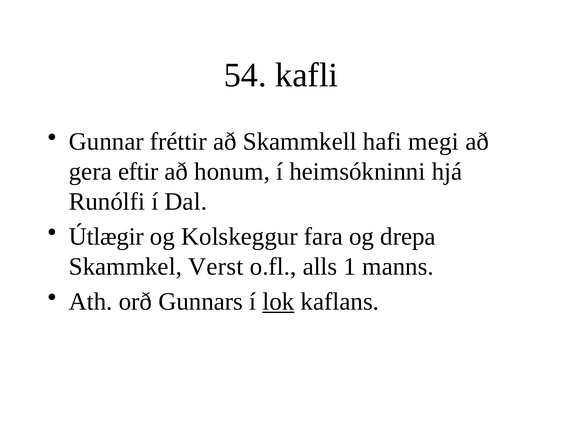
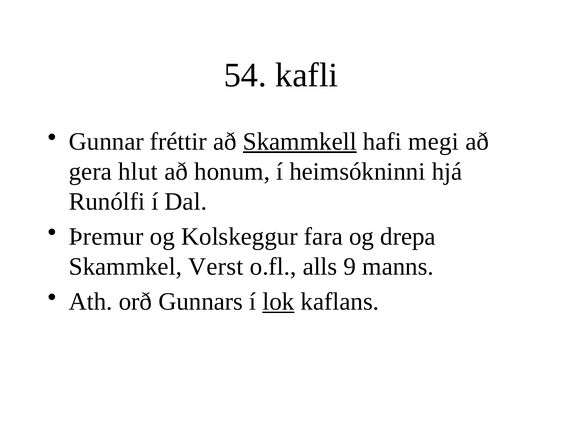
Skammkell underline: none -> present
eftir: eftir -> hlut
Útlægir: Útlægir -> Þremur
1: 1 -> 9
